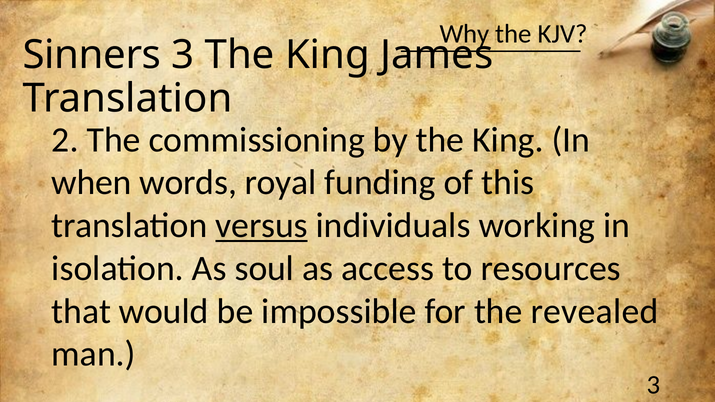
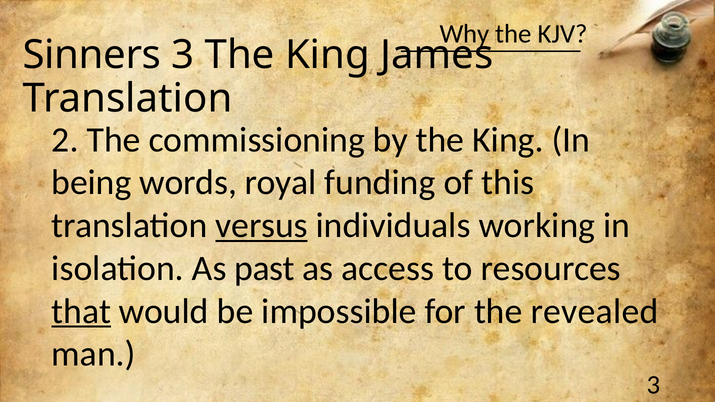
when: when -> being
soul: soul -> past
that underline: none -> present
